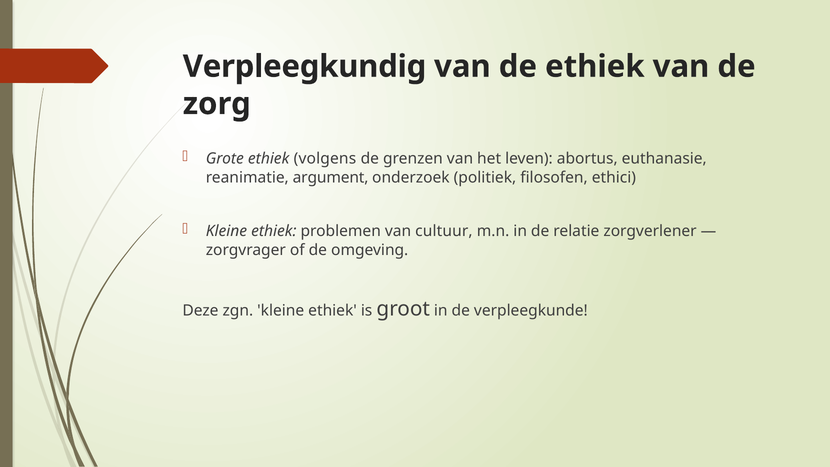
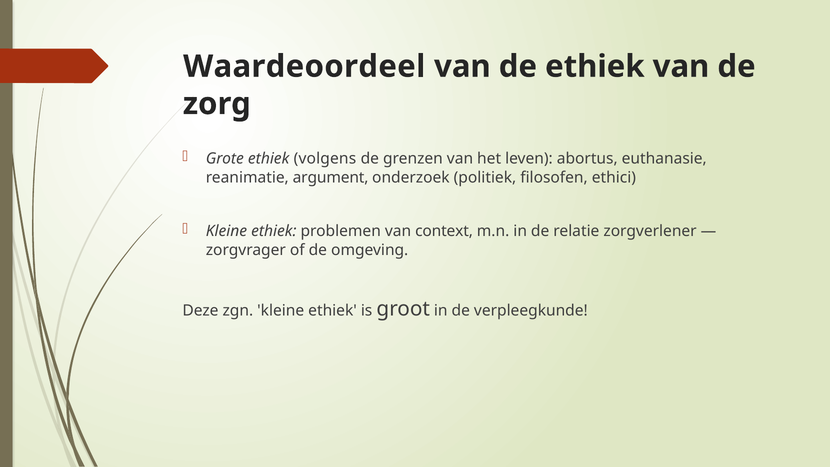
Verpleegkundig: Verpleegkundig -> Waardeoordeel
cultuur: cultuur -> context
